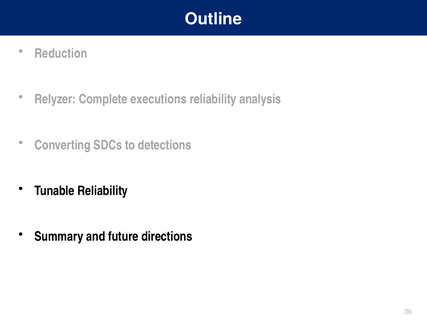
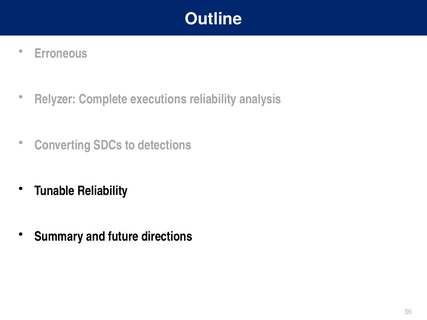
Reduction: Reduction -> Erroneous
